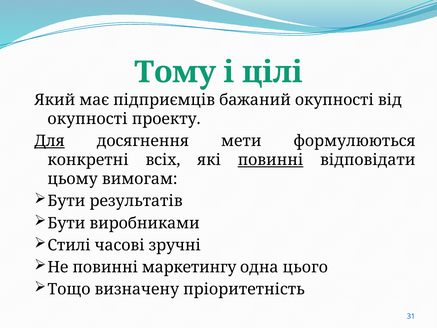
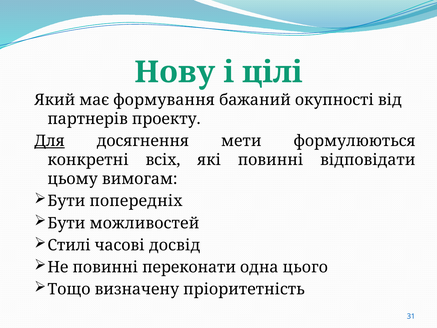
Тому: Тому -> Нову
підприємців: підприємців -> формування
окупності at (88, 119): окупності -> партнерів
повинні at (271, 160) underline: present -> none
результатів: результатів -> попередніх
виробниками: виробниками -> можливостей
зручні: зручні -> досвід
маркетингу: маркетингу -> переконати
